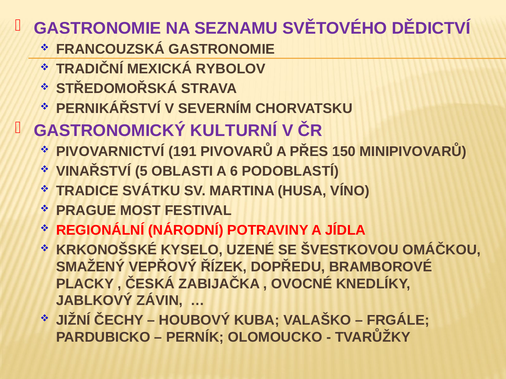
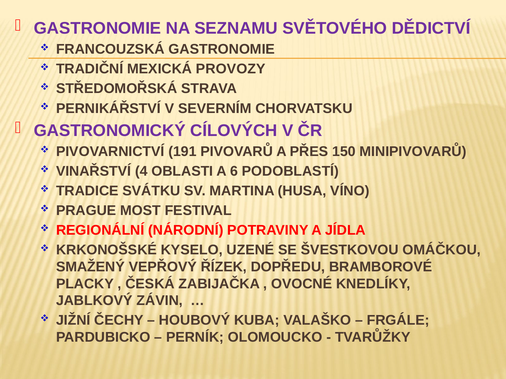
RYBOLOV: RYBOLOV -> PROVOZY
KULTURNÍ: KULTURNÍ -> CÍLOVÝCH
5: 5 -> 4
